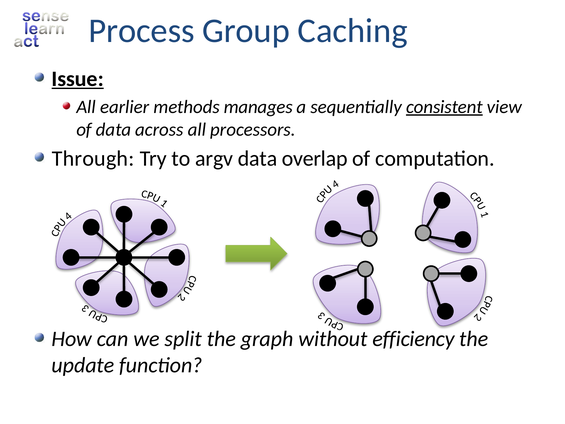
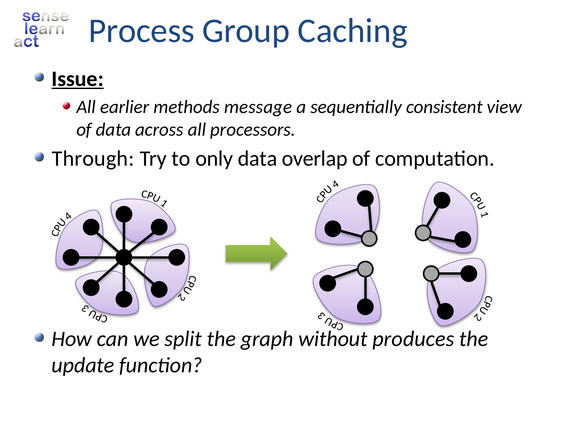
manages: manages -> message
consistent underline: present -> none
argv: argv -> only
efficiency: efficiency -> produces
